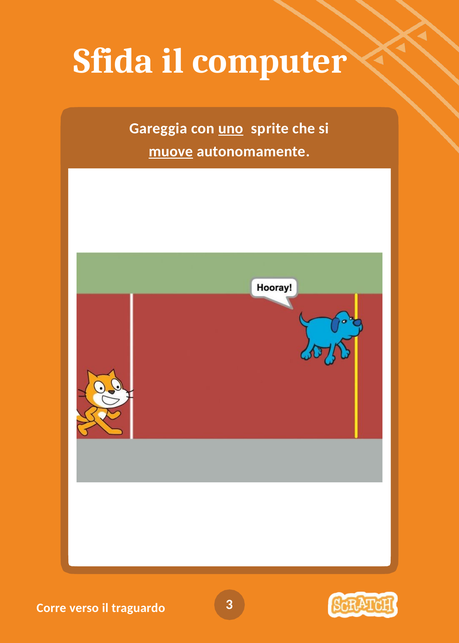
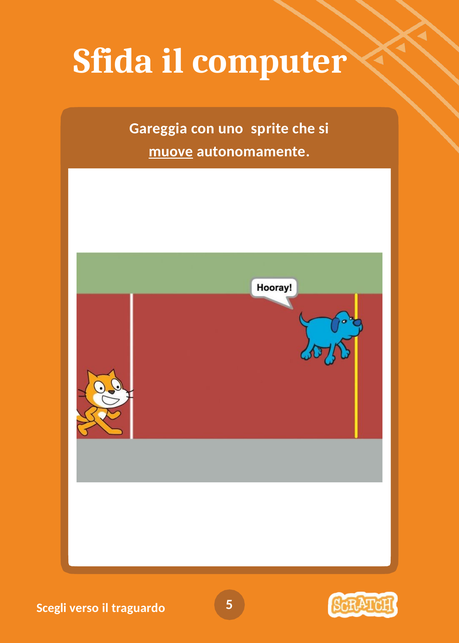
uno underline: present -> none
Corre: Corre -> Scegli
3: 3 -> 5
